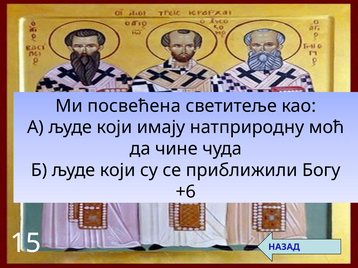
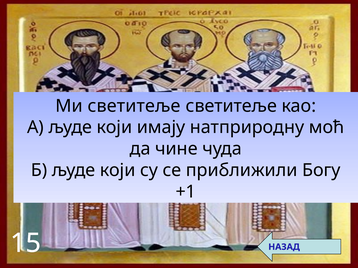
Ми посвећена: посвећена -> светитеље
+6: +6 -> +1
